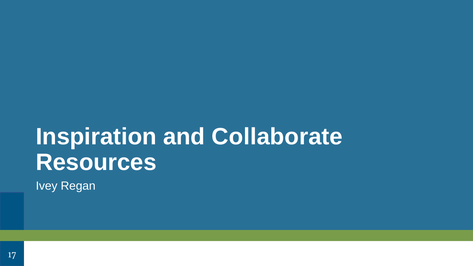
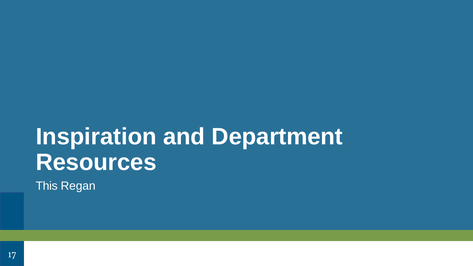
Collaborate: Collaborate -> Department
Ivey: Ivey -> This
